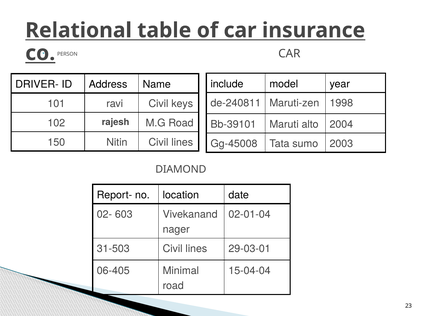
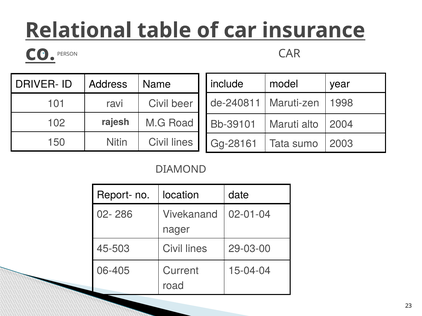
keys: keys -> beer
Gg-45008: Gg-45008 -> Gg-28161
603: 603 -> 286
31-503: 31-503 -> 45-503
29-03-01: 29-03-01 -> 29-03-00
Minimal: Minimal -> Current
